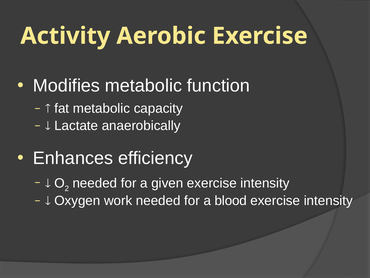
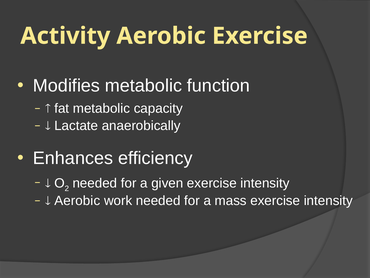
Oxygen at (77, 200): Oxygen -> Aerobic
blood: blood -> mass
